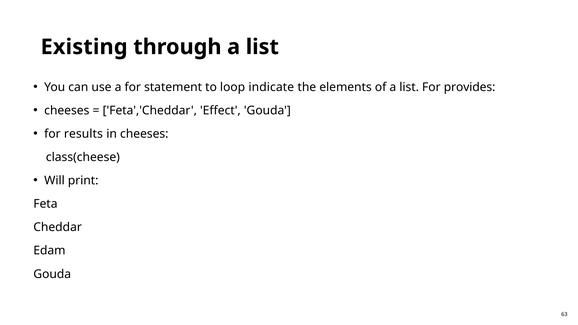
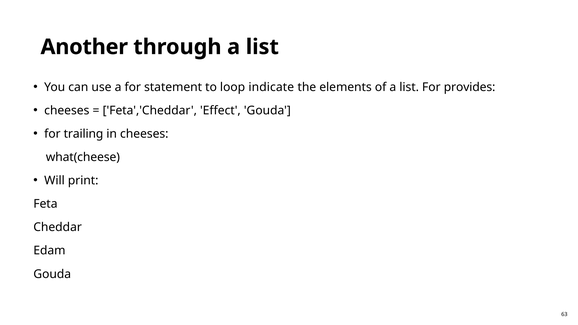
Existing: Existing -> Another
results: results -> trailing
class(cheese: class(cheese -> what(cheese
